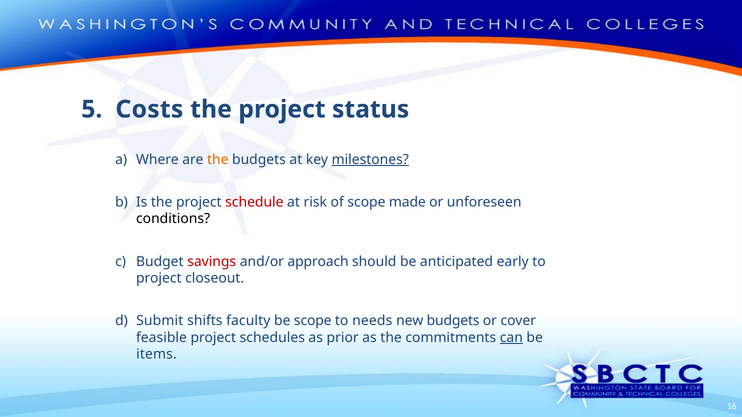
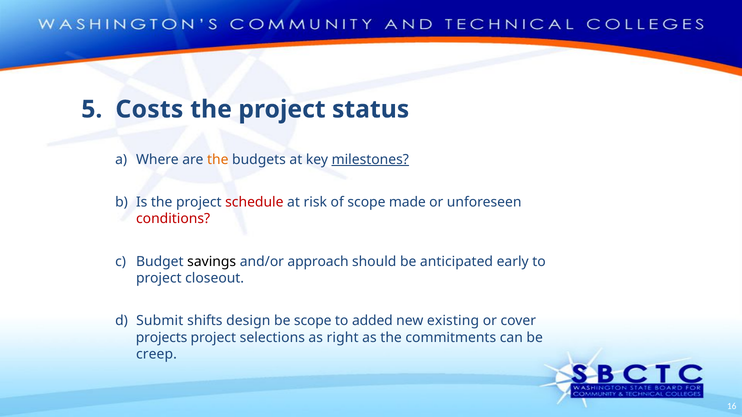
conditions colour: black -> red
savings colour: red -> black
faculty: faculty -> design
needs: needs -> added
new budgets: budgets -> existing
feasible: feasible -> projects
schedules: schedules -> selections
prior: prior -> right
can underline: present -> none
items: items -> creep
